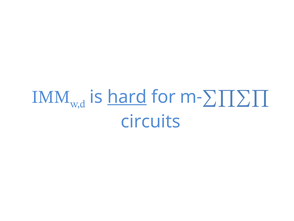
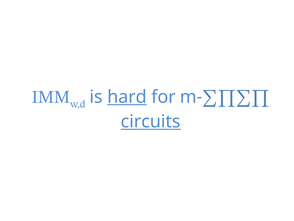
circuits underline: none -> present
